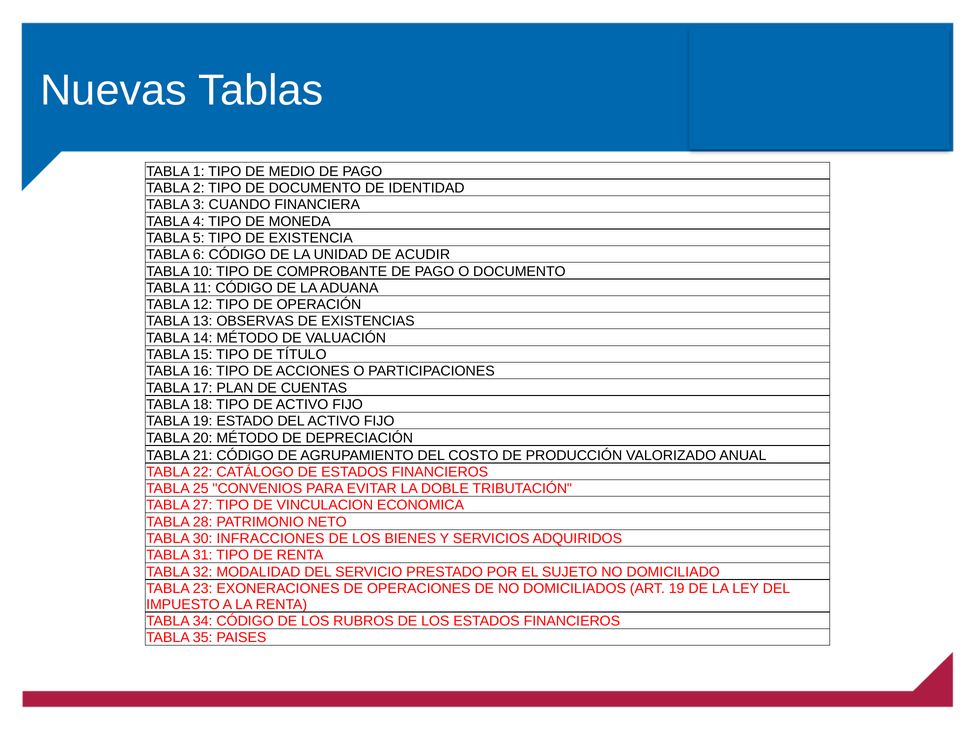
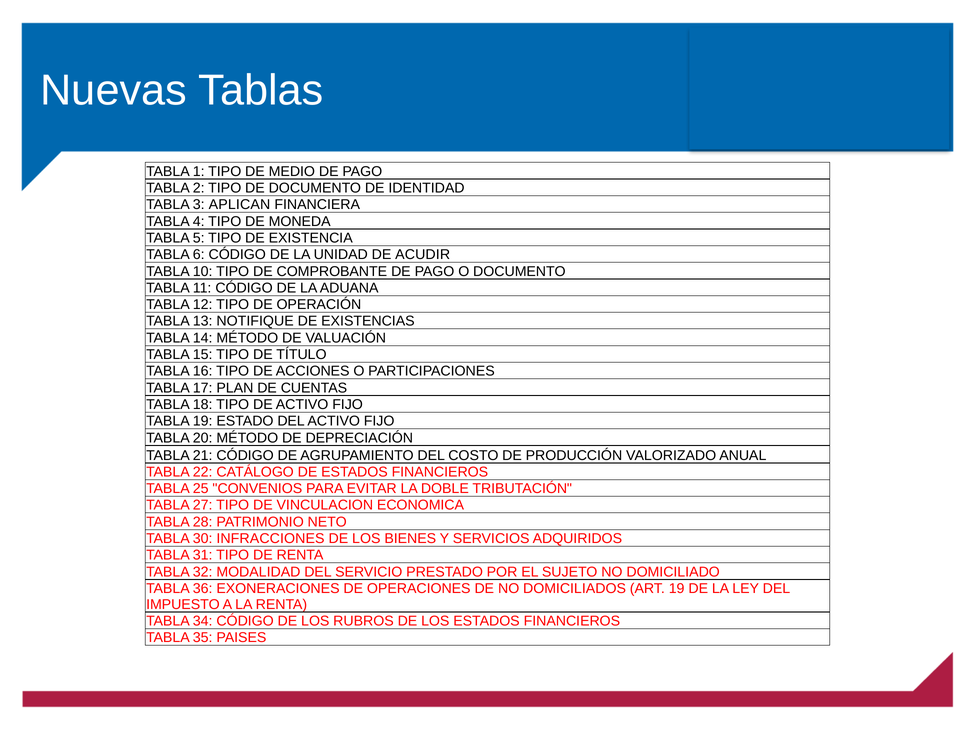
CUANDO: CUANDO -> APLICAN
OBSERVAS: OBSERVAS -> NOTIFIQUE
23: 23 -> 36
